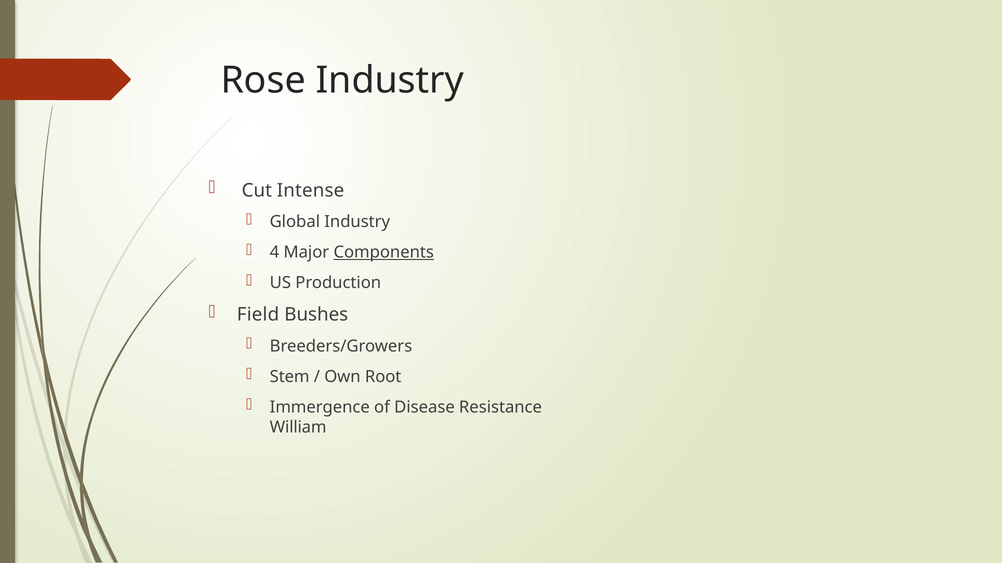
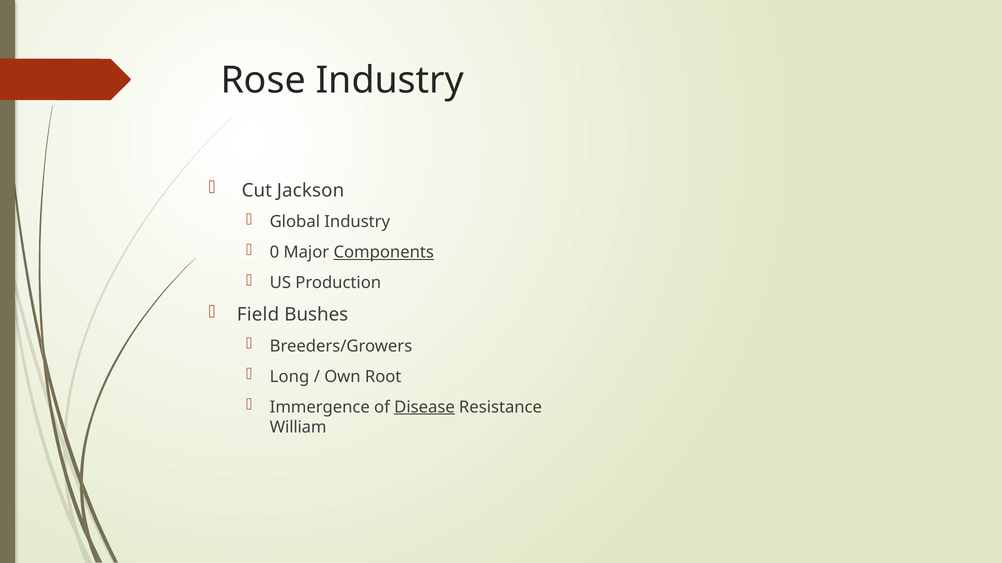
Intense: Intense -> Jackson
4: 4 -> 0
Stem: Stem -> Long
Disease underline: none -> present
